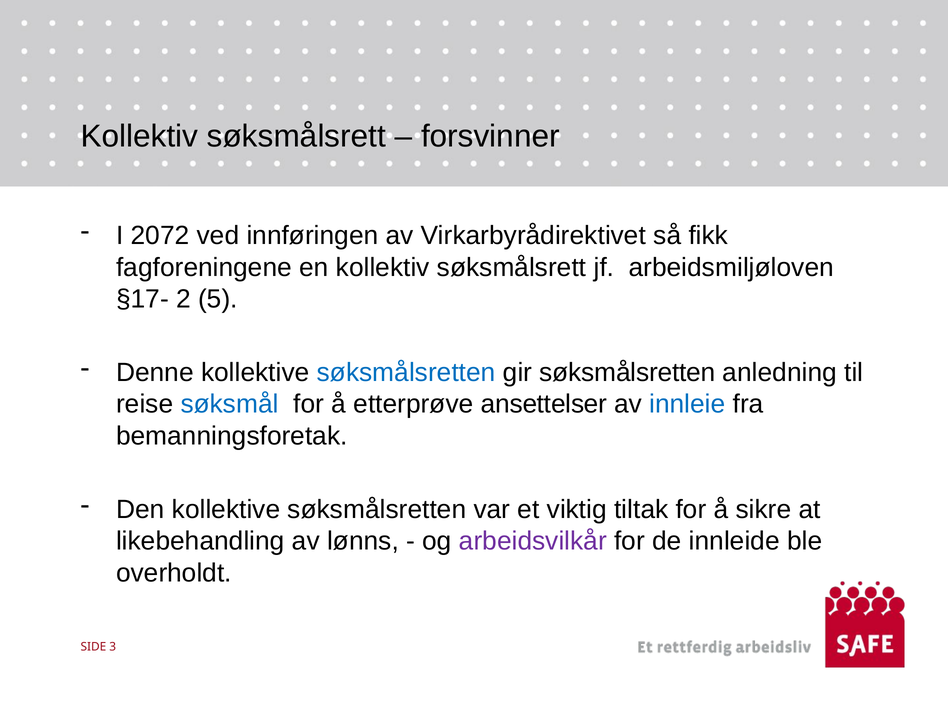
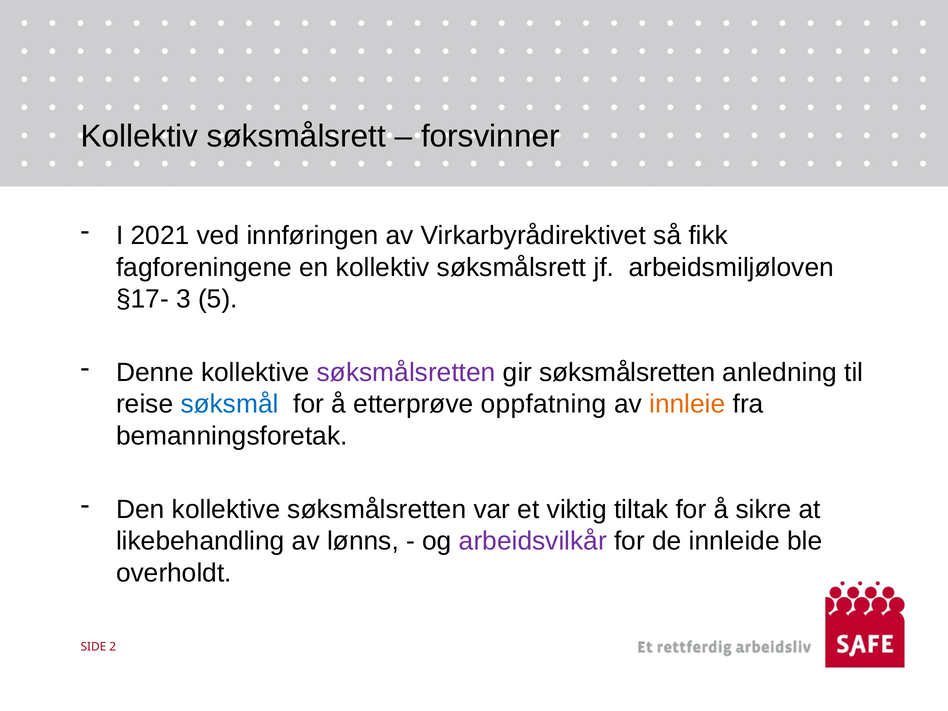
2072: 2072 -> 2021
2: 2 -> 3
søksmålsretten at (406, 373) colour: blue -> purple
ansettelser: ansettelser -> oppfatning
innleie colour: blue -> orange
3: 3 -> 2
